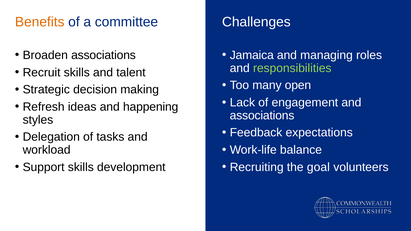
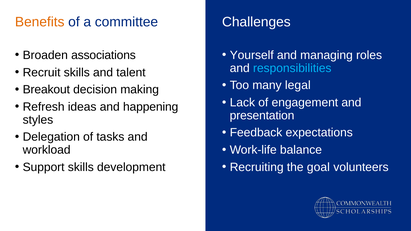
Jamaica: Jamaica -> Yourself
responsibilities colour: light green -> light blue
open: open -> legal
Strategic: Strategic -> Breakout
associations at (262, 116): associations -> presentation
